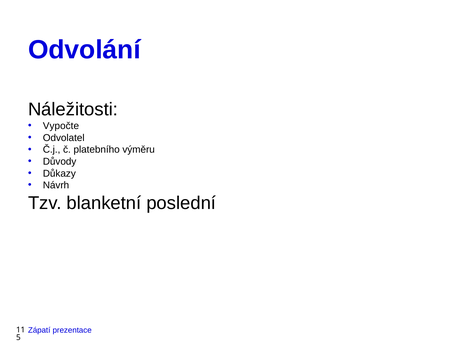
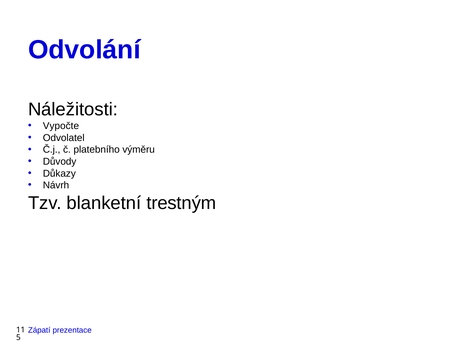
poslední: poslední -> trestným
